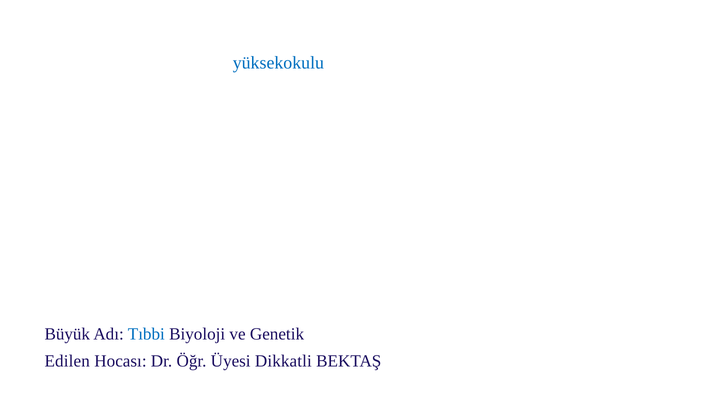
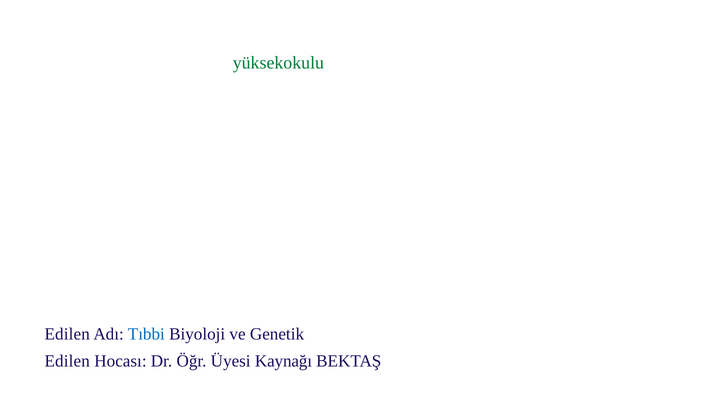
yüksekokulu colour: blue -> green
Büyük at (67, 334): Büyük -> Edilen
Dikkatli: Dikkatli -> Kaynağı
